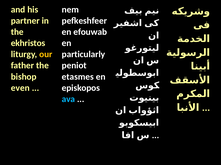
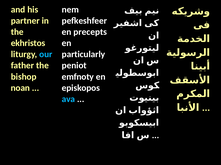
efouwab: efouwab -> precepts
our colour: yellow -> light blue
etasmes: etasmes -> emfnoty
even: even -> noan
